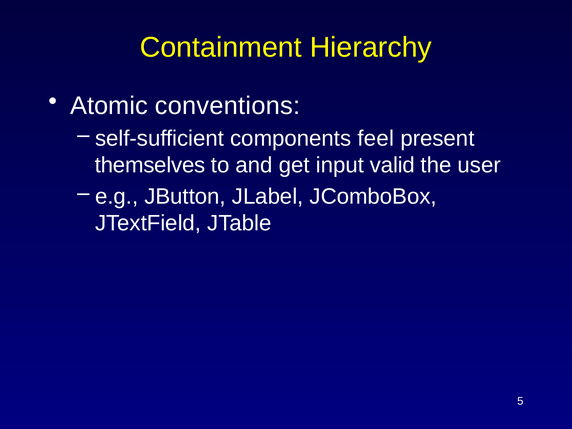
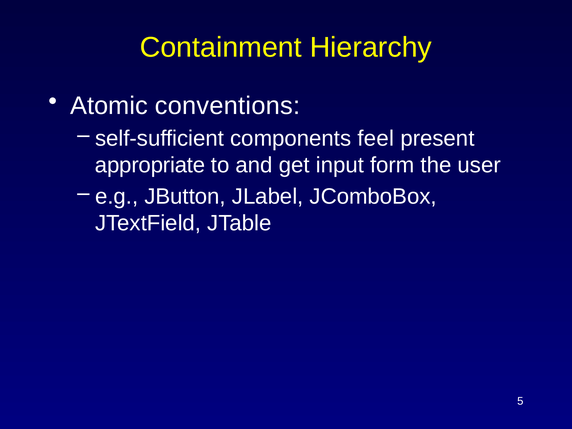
themselves: themselves -> appropriate
valid: valid -> form
